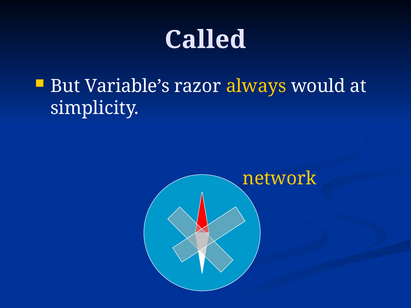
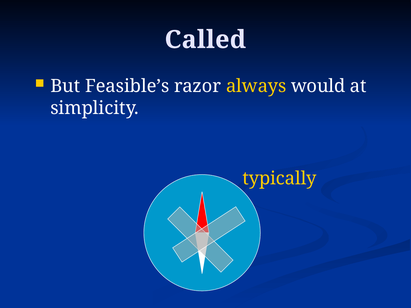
Variable’s: Variable’s -> Feasible’s
network: network -> typically
